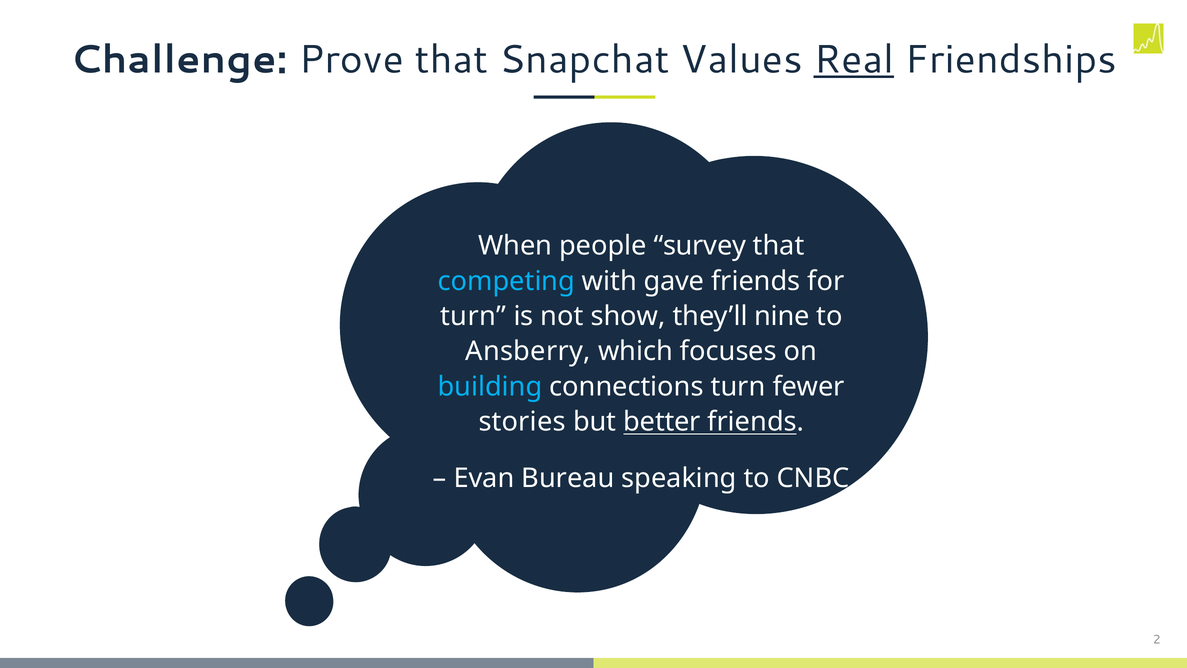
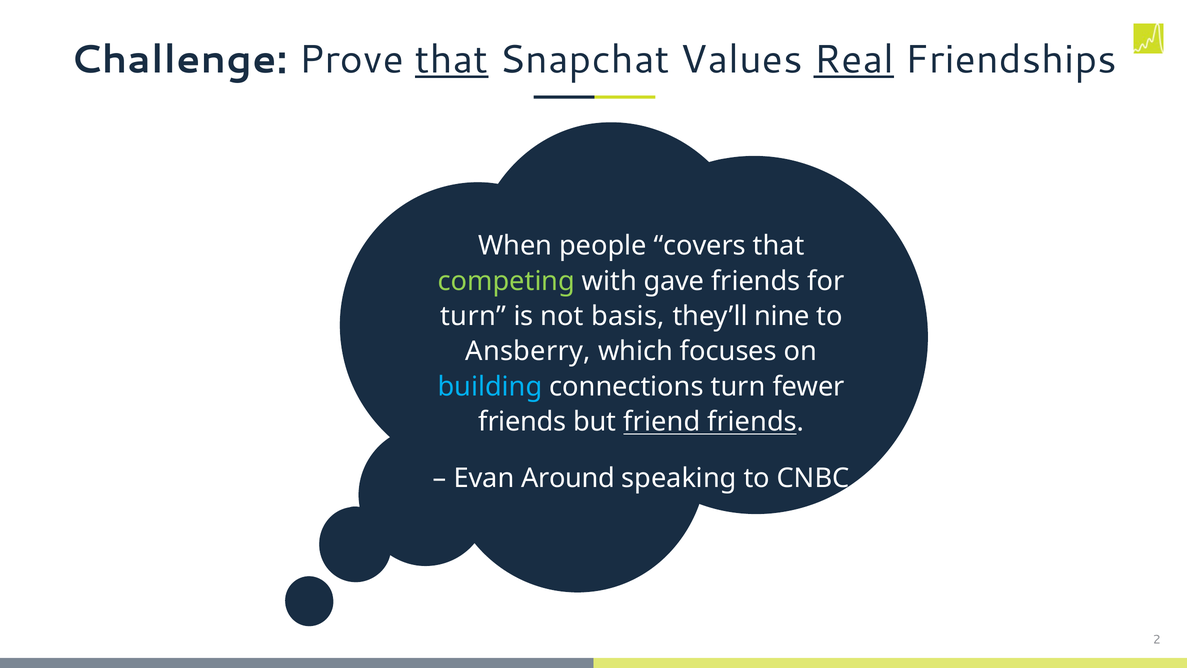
that at (452, 60) underline: none -> present
survey: survey -> covers
competing colour: light blue -> light green
show: show -> basis
stories at (522, 421): stories -> friends
better: better -> friend
Bureau: Bureau -> Around
